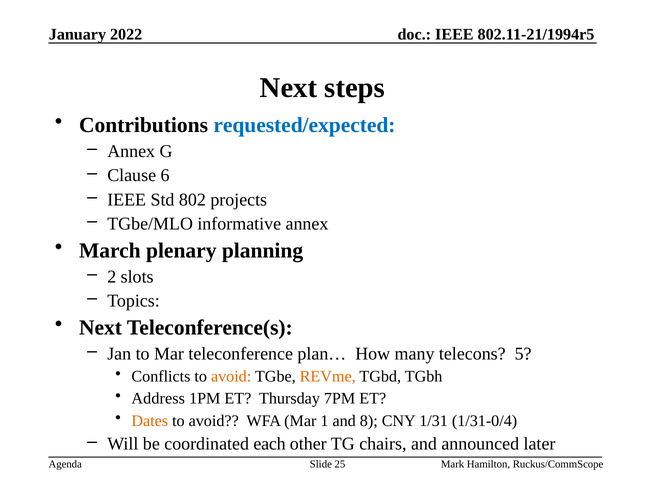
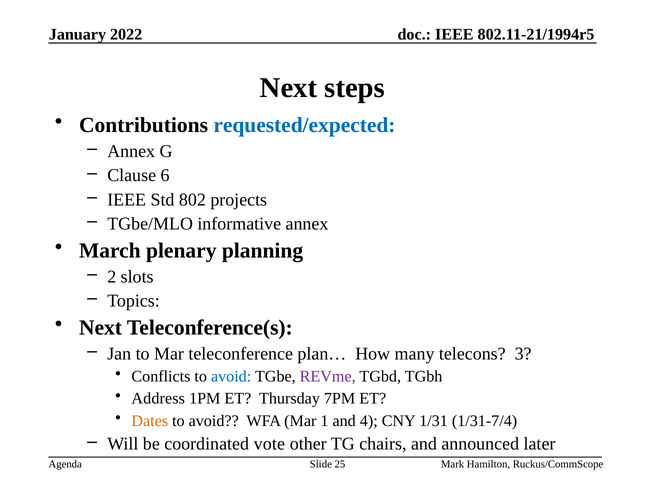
5: 5 -> 3
avoid at (231, 376) colour: orange -> blue
REVme colour: orange -> purple
8: 8 -> 4
1/31-0/4: 1/31-0/4 -> 1/31-7/4
each: each -> vote
